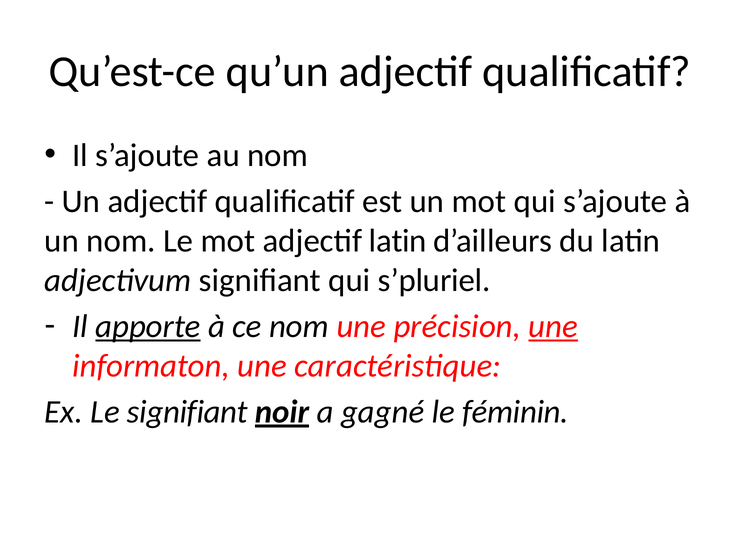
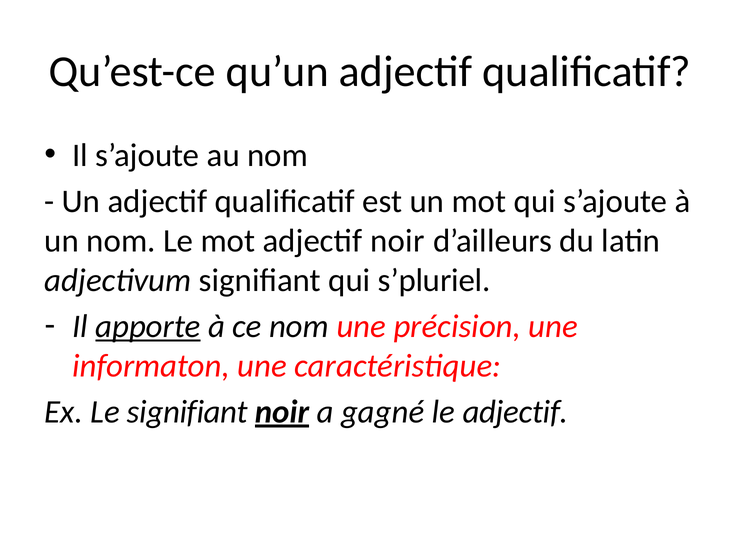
adjectif latin: latin -> noir
une at (553, 326) underline: present -> none
le féminin: féminin -> adjectif
